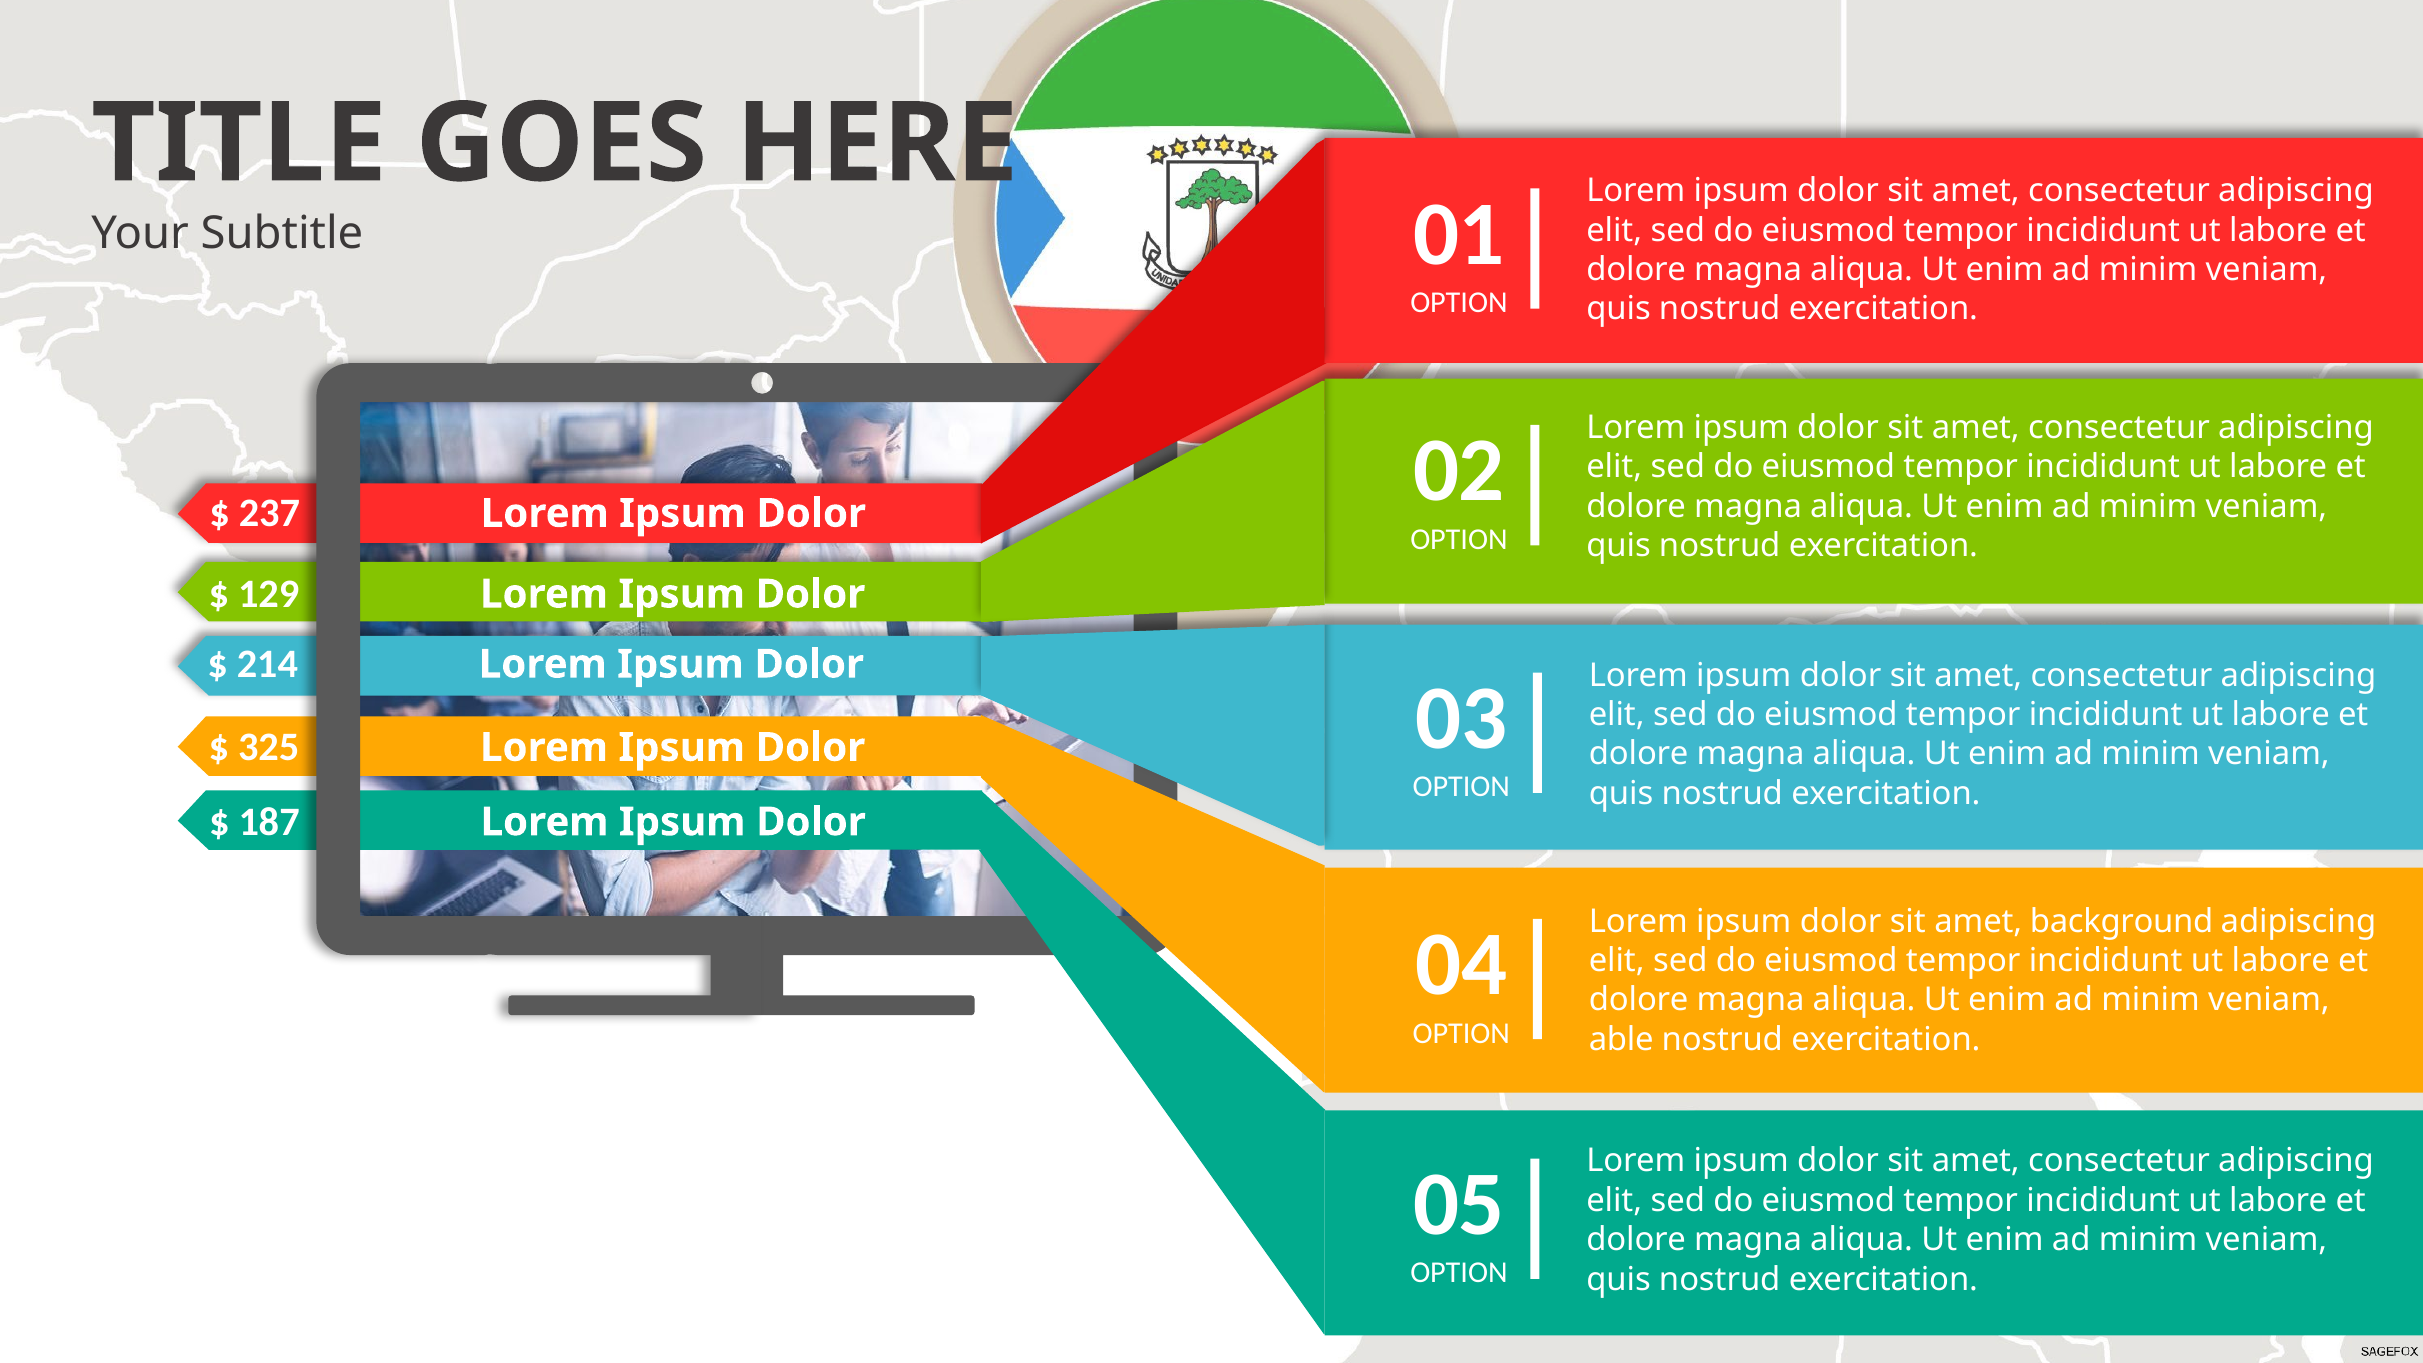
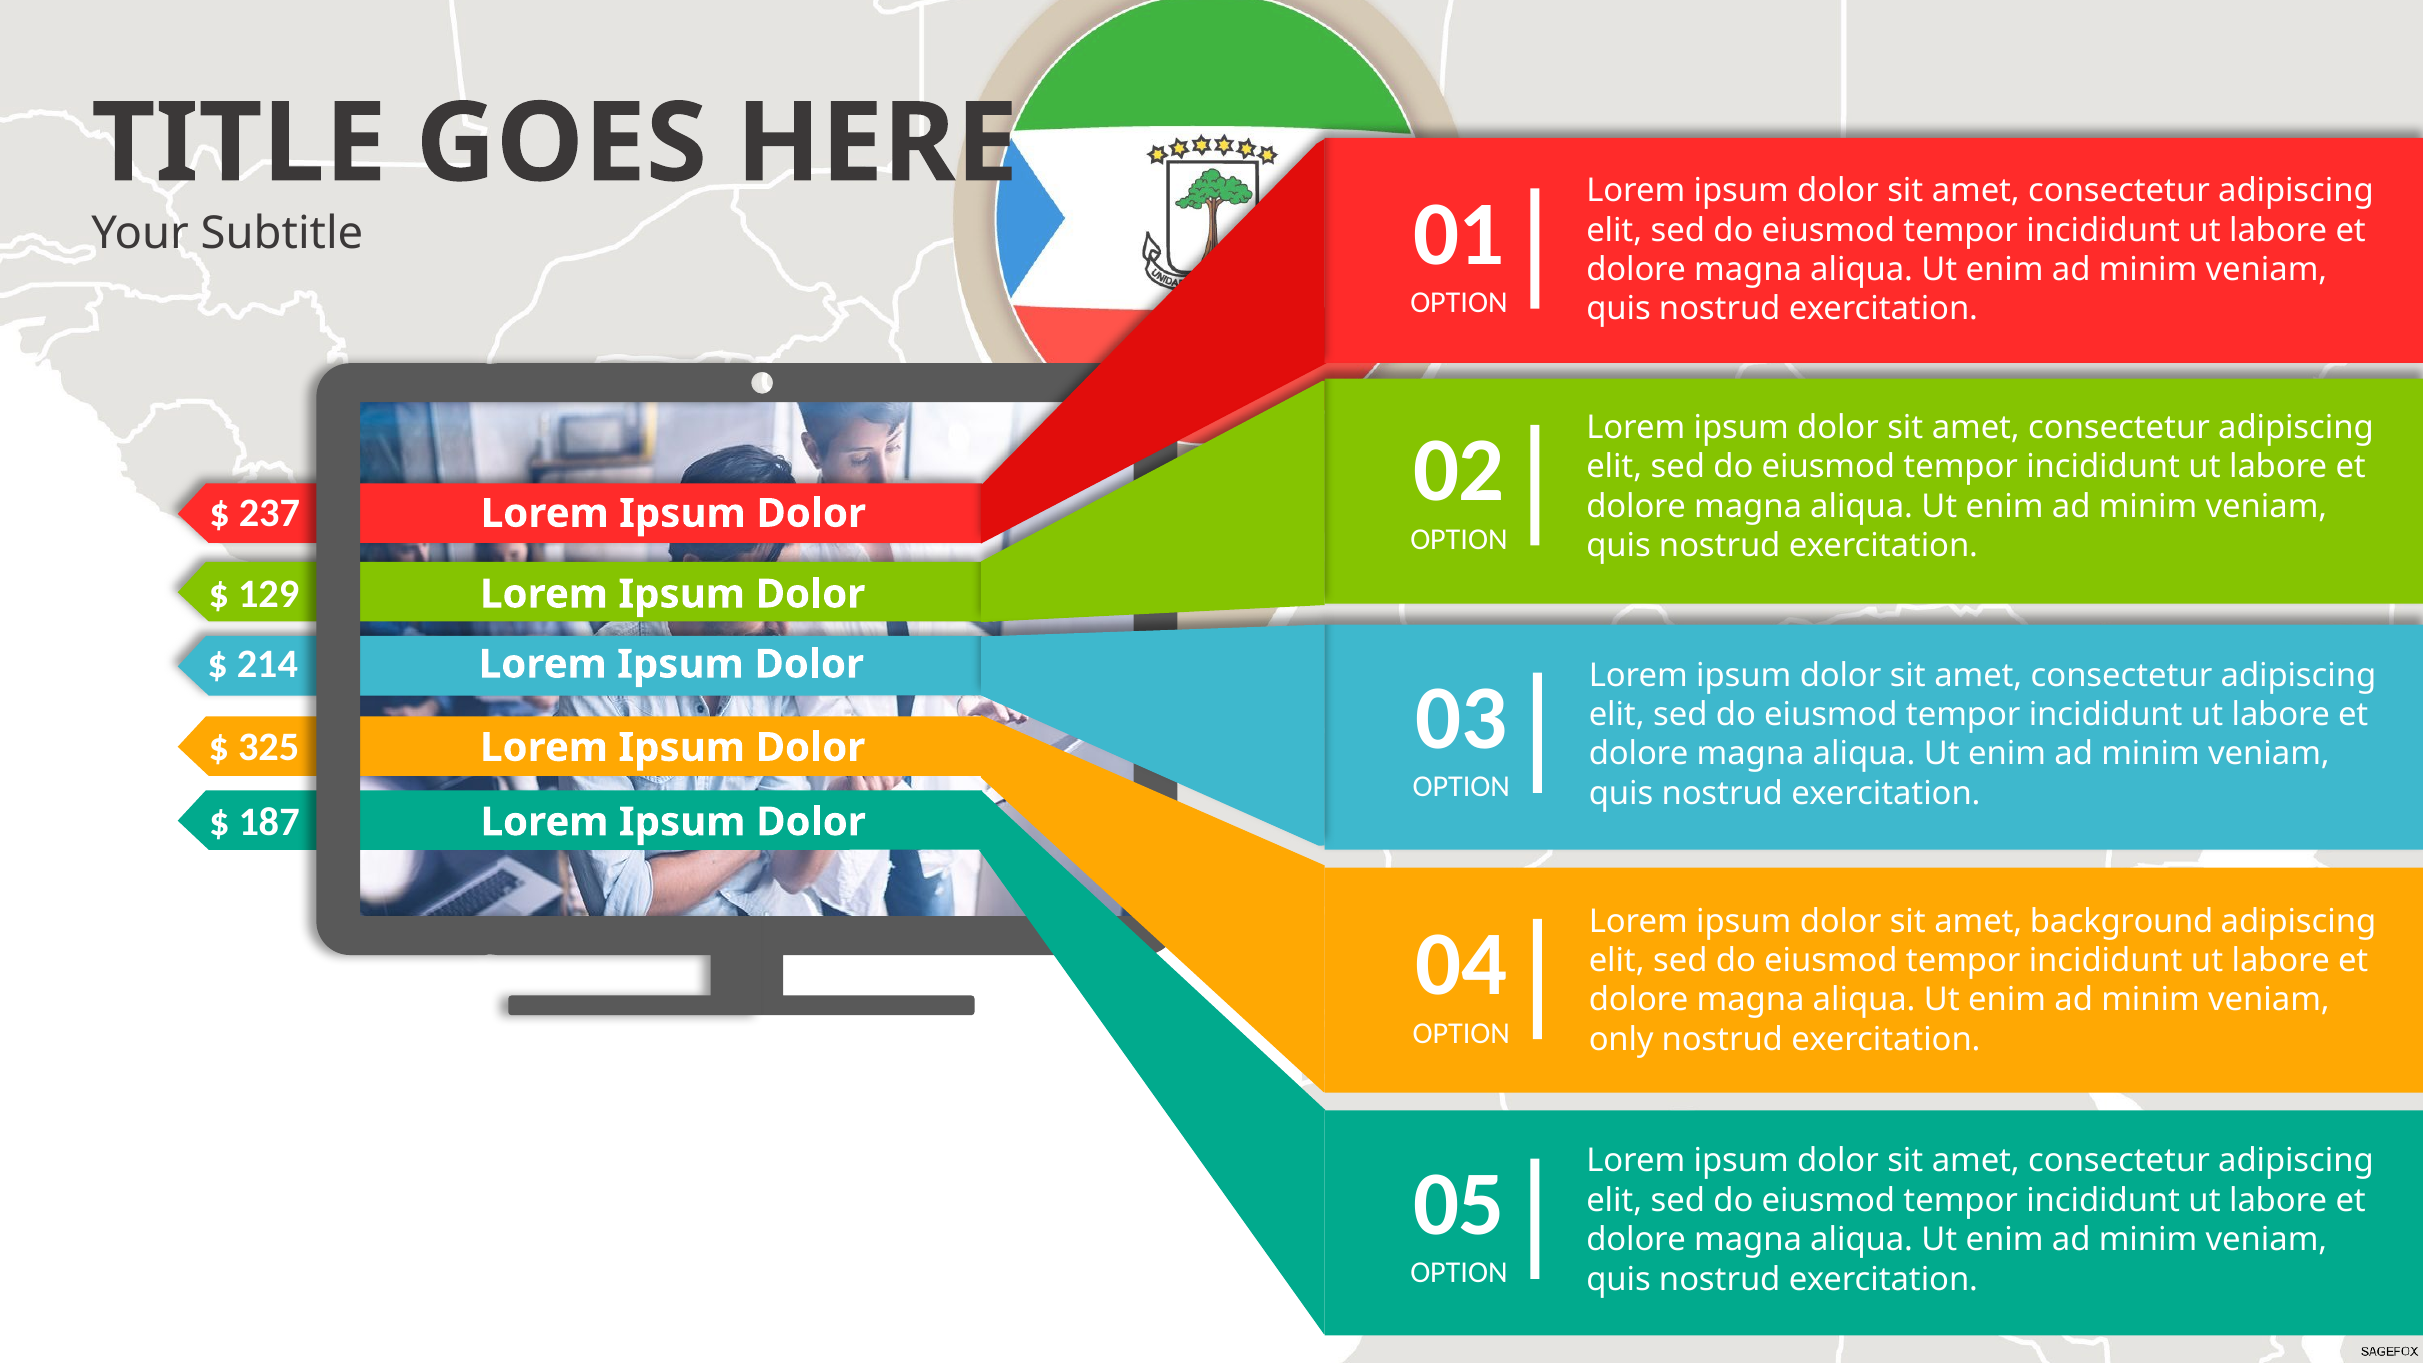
able: able -> only
